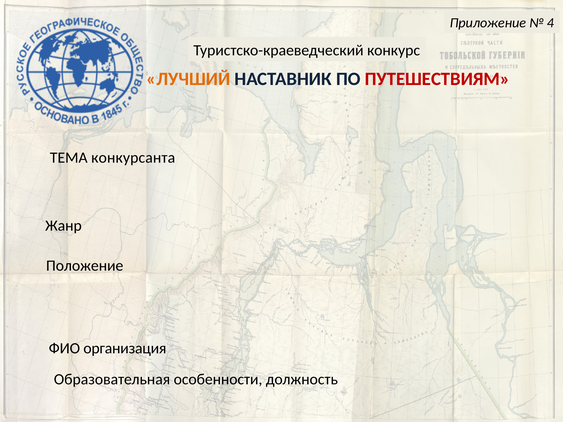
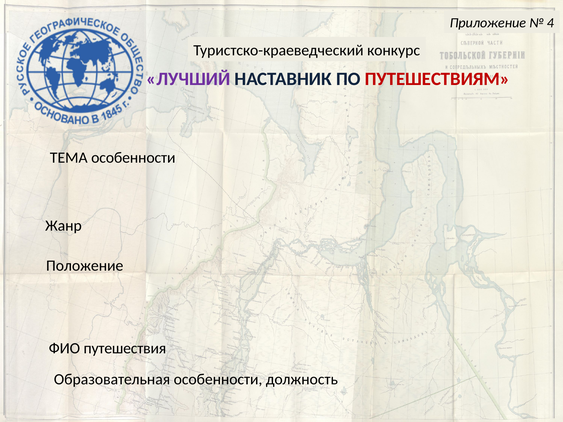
ЛУЧШИЙ colour: orange -> purple
ТЕМА конкурсанта: конкурсанта -> особенности
организация: организация -> путешествия
